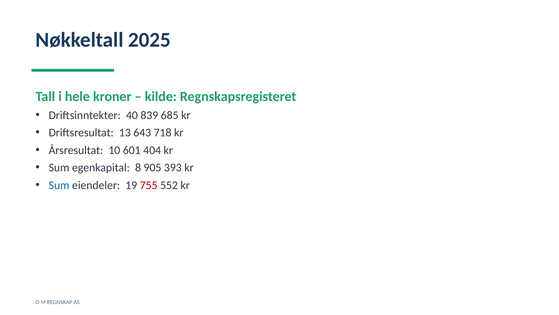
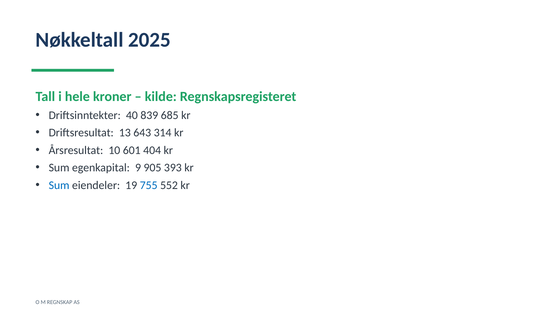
718: 718 -> 314
8: 8 -> 9
755 colour: red -> blue
